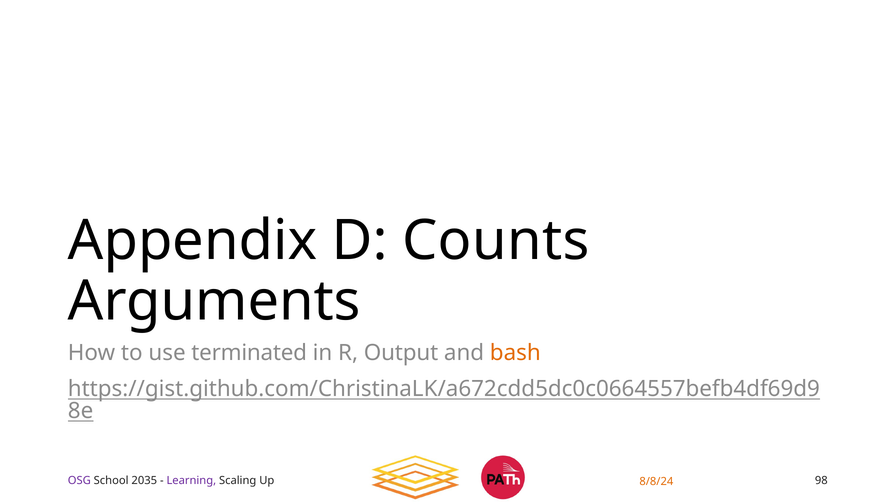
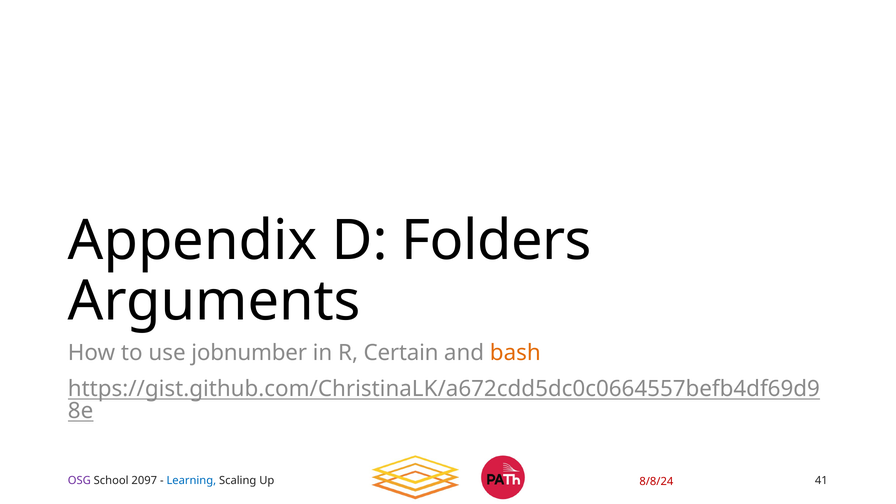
Counts: Counts -> Folders
terminated: terminated -> jobnumber
Output: Output -> Certain
2035: 2035 -> 2097
Learning colour: purple -> blue
98: 98 -> 41
8/8/24 colour: orange -> red
